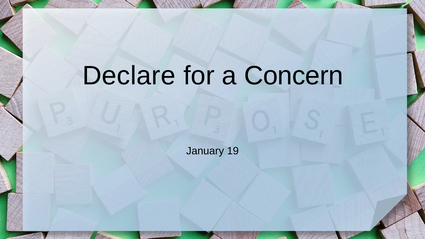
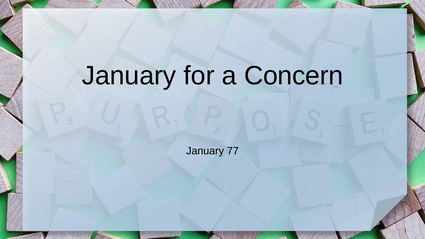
Declare at (129, 76): Declare -> January
19: 19 -> 77
